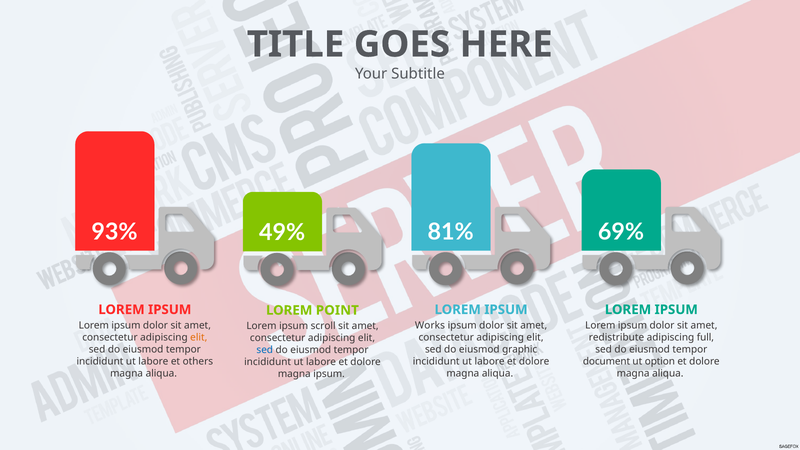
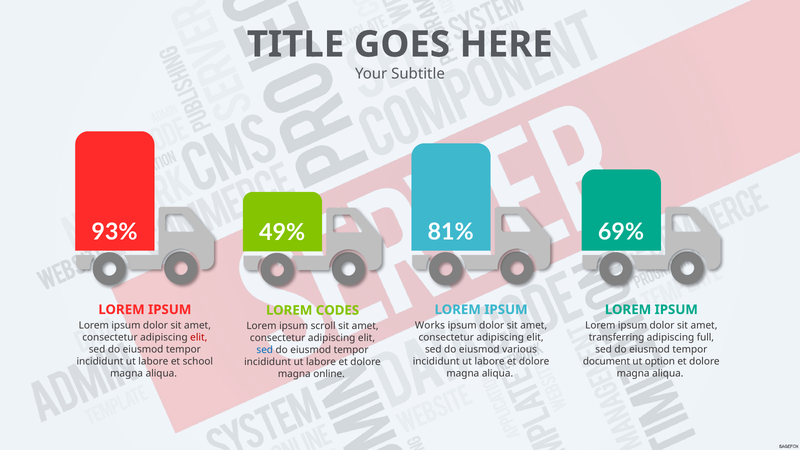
POINT: POINT -> CODES
elit at (199, 337) colour: orange -> red
redistribute: redistribute -> transferring
graphic: graphic -> various
others: others -> school
magna ipsum: ipsum -> online
